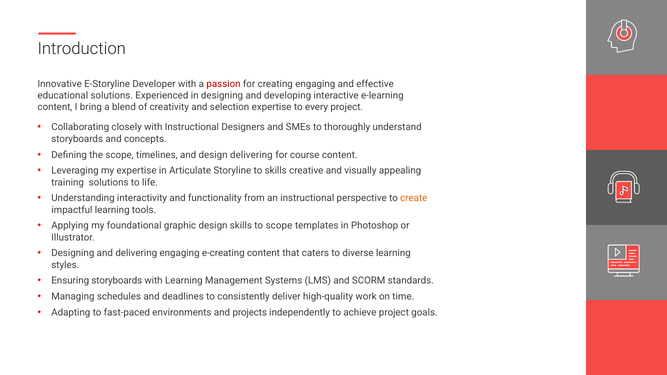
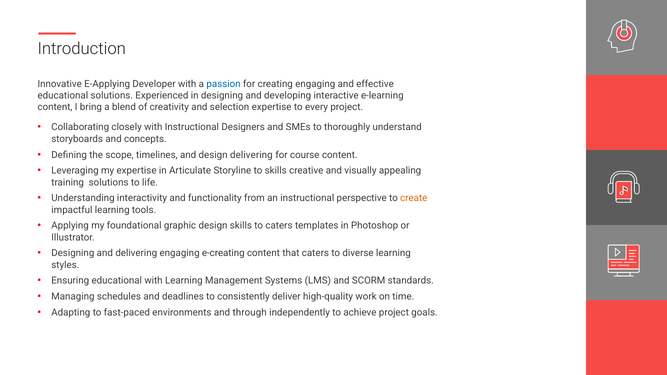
E-Storyline: E-Storyline -> E-Applying
passion colour: red -> blue
to scope: scope -> caters
Ensuring storyboards: storyboards -> educational
projects: projects -> through
